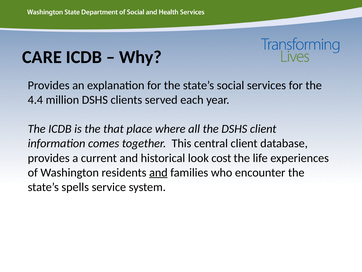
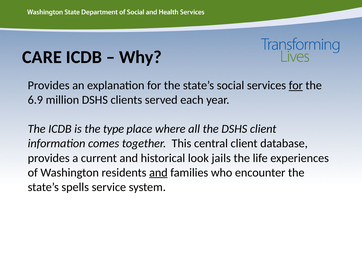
for at (296, 85) underline: none -> present
4.4: 4.4 -> 6.9
that: that -> type
cost: cost -> jails
